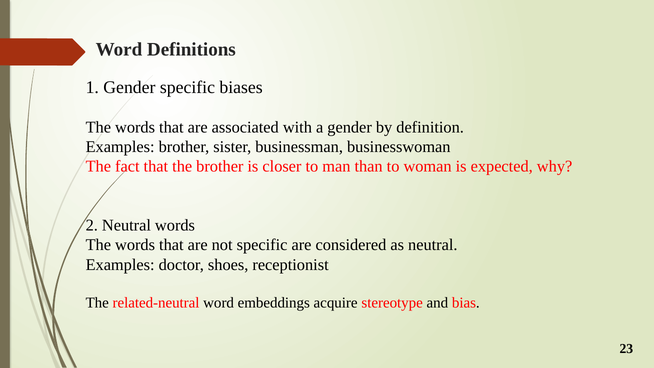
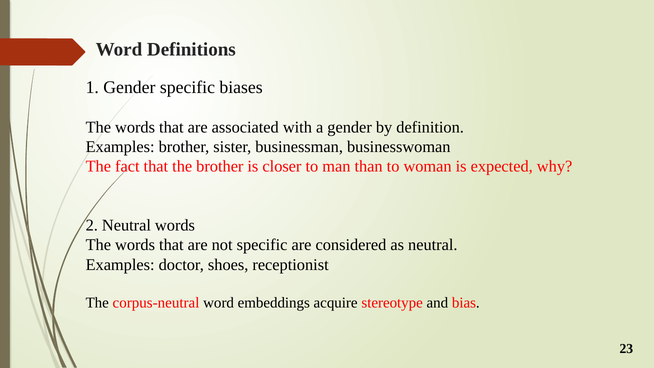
related-neutral: related-neutral -> corpus-neutral
